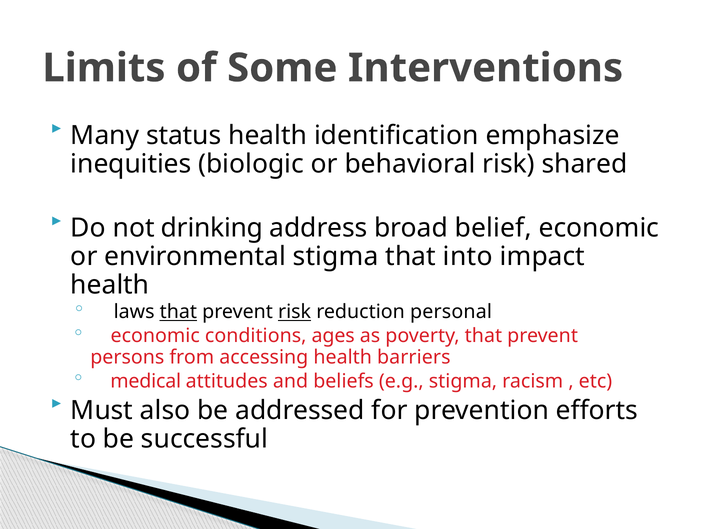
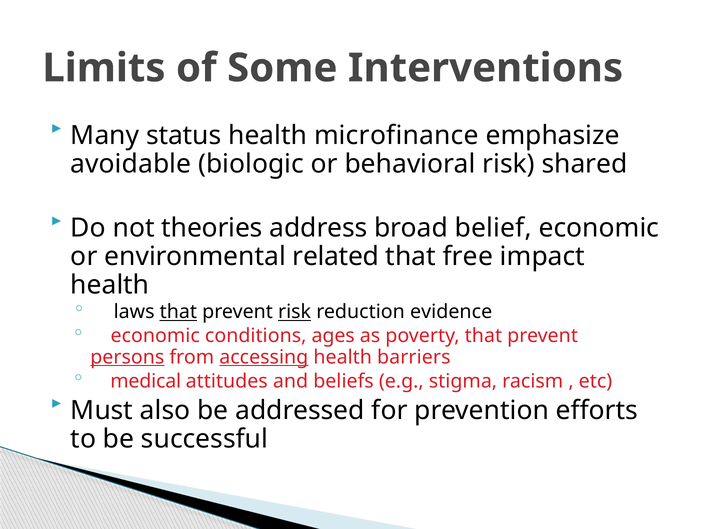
identification: identification -> microfinance
inequities: inequities -> avoidable
drinking: drinking -> theories
environmental stigma: stigma -> related
into: into -> free
personal: personal -> evidence
persons underline: none -> present
accessing underline: none -> present
